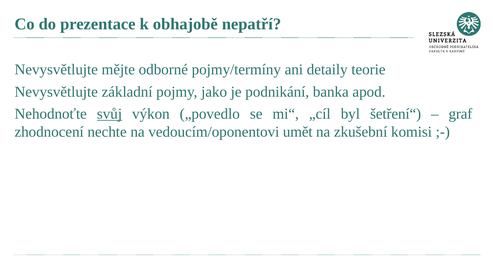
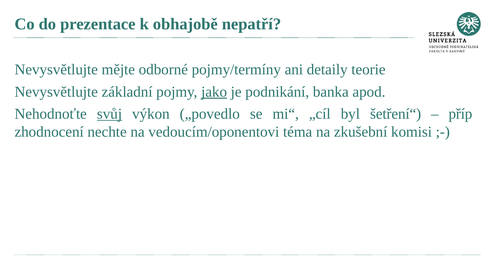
jako underline: none -> present
graf: graf -> příp
umět: umět -> téma
